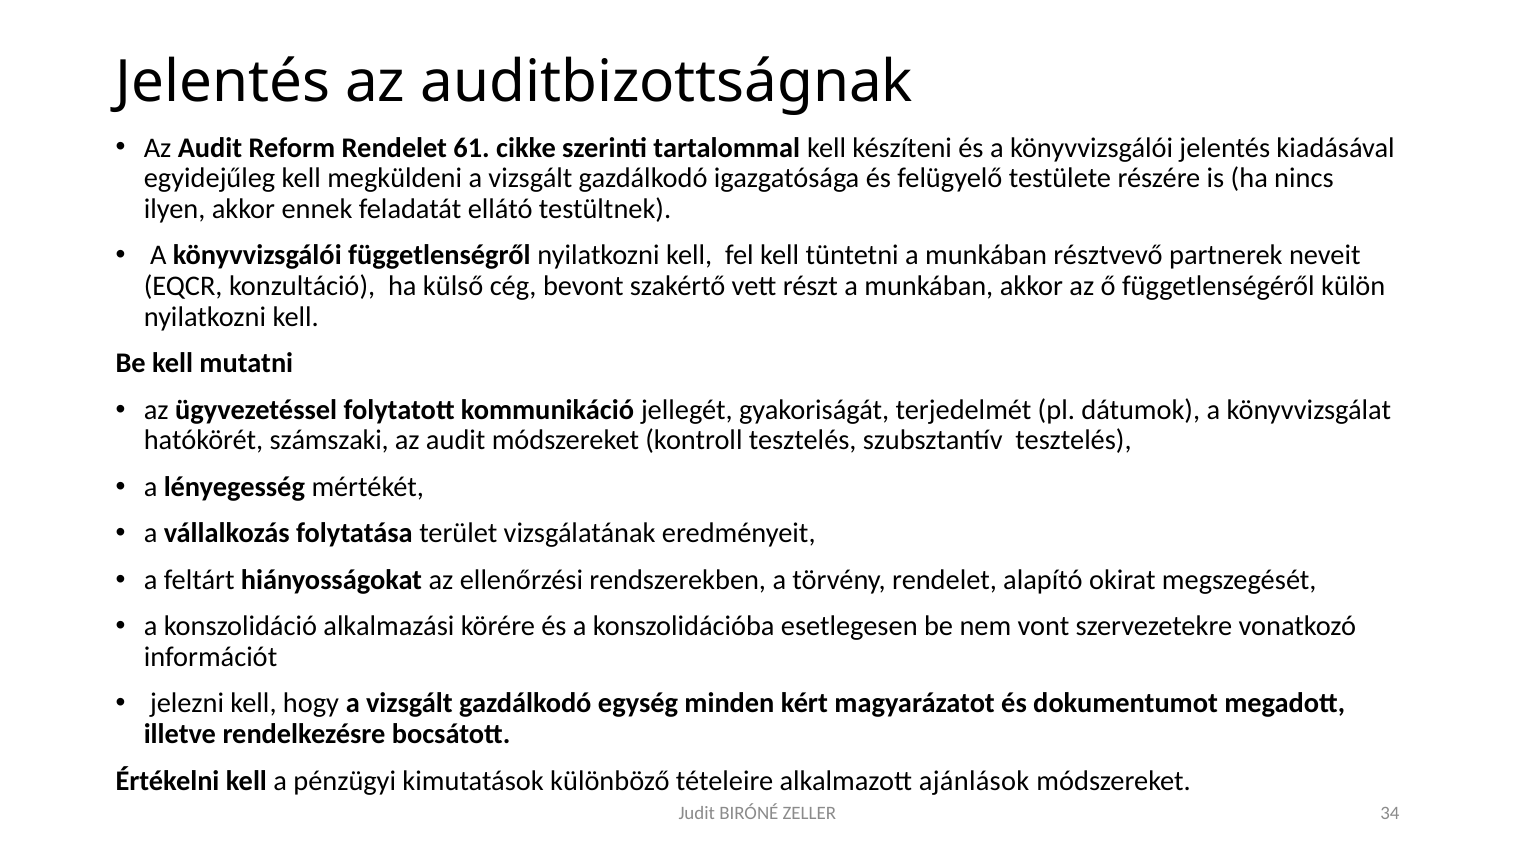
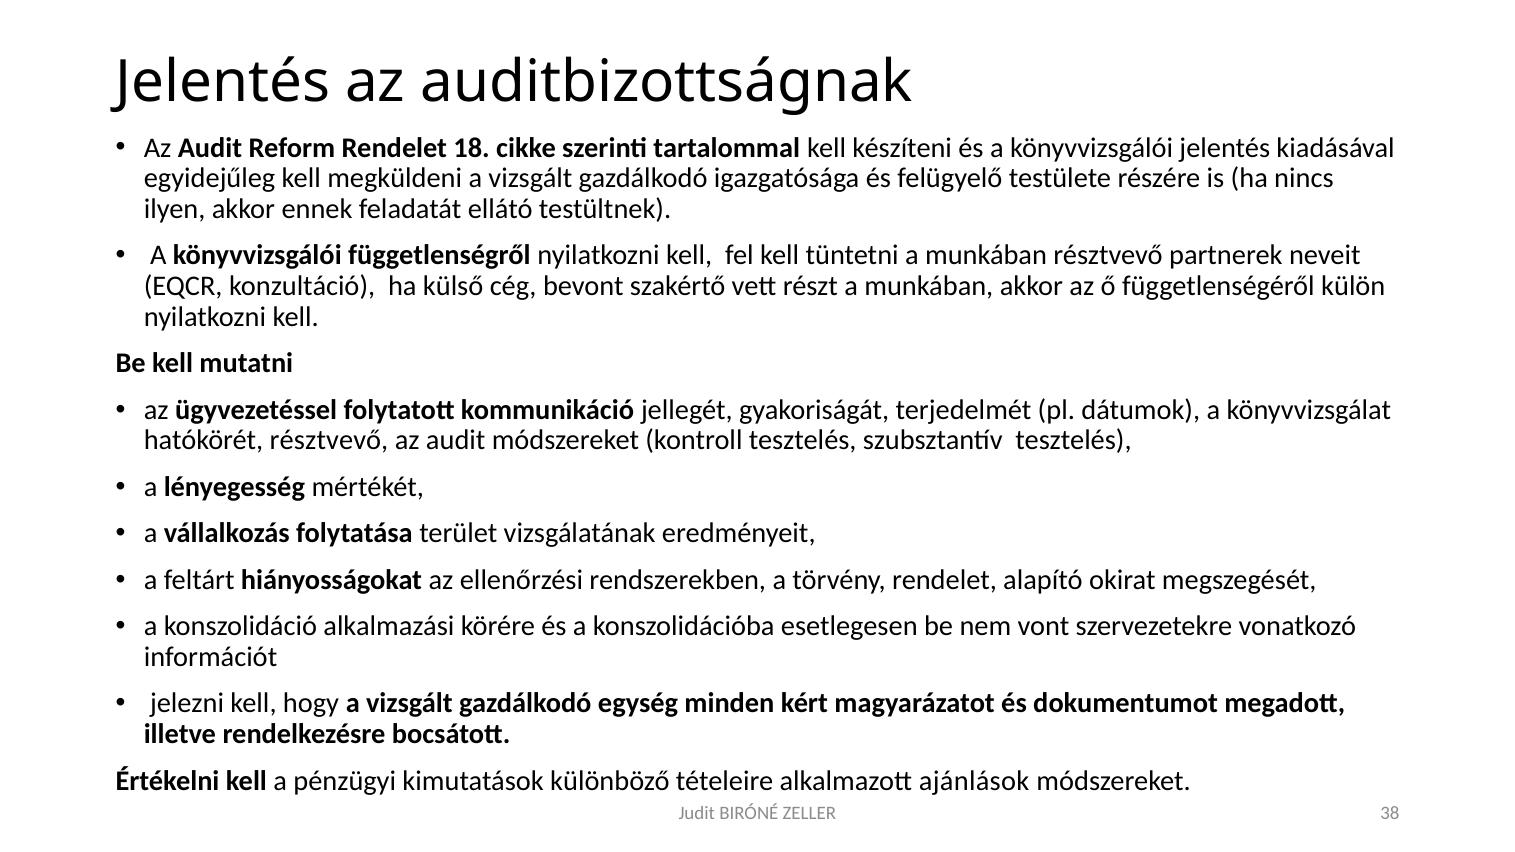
61: 61 -> 18
hatókörét számszaki: számszaki -> résztvevő
34: 34 -> 38
